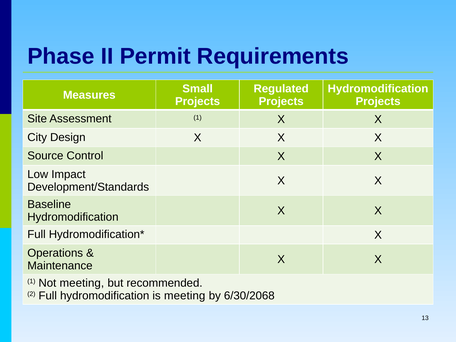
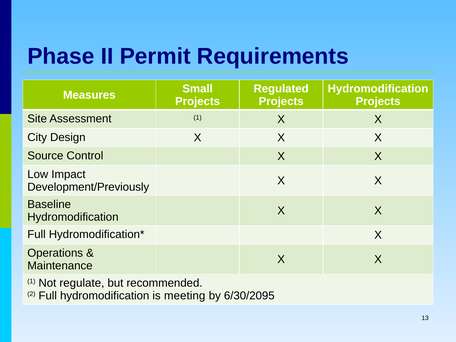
Development/Standards: Development/Standards -> Development/Previously
Not meeting: meeting -> regulate
6/30/2068: 6/30/2068 -> 6/30/2095
